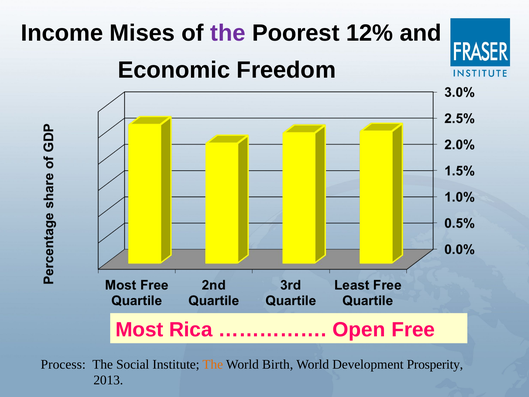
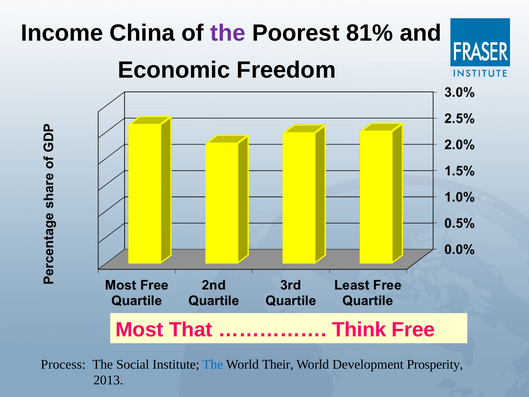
Mises: Mises -> China
12%: 12% -> 81%
Rica: Rica -> That
Open: Open -> Think
The at (213, 364) colour: orange -> blue
Birth: Birth -> Their
